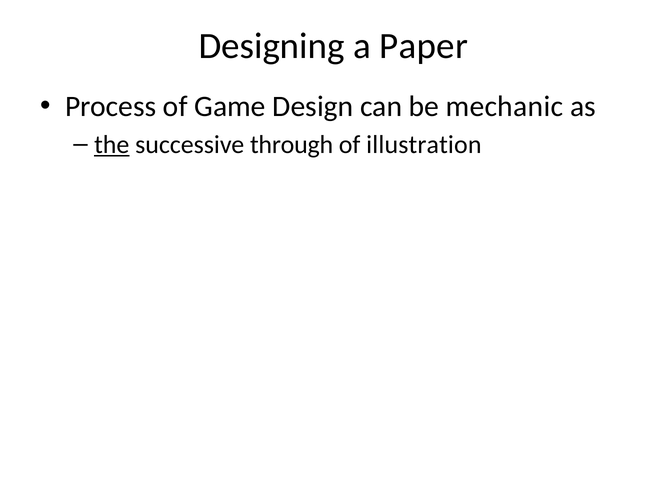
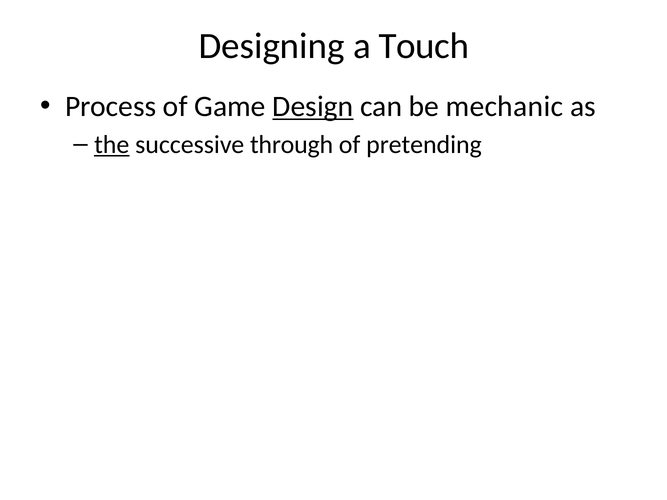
Paper: Paper -> Touch
Design underline: none -> present
illustration: illustration -> pretending
